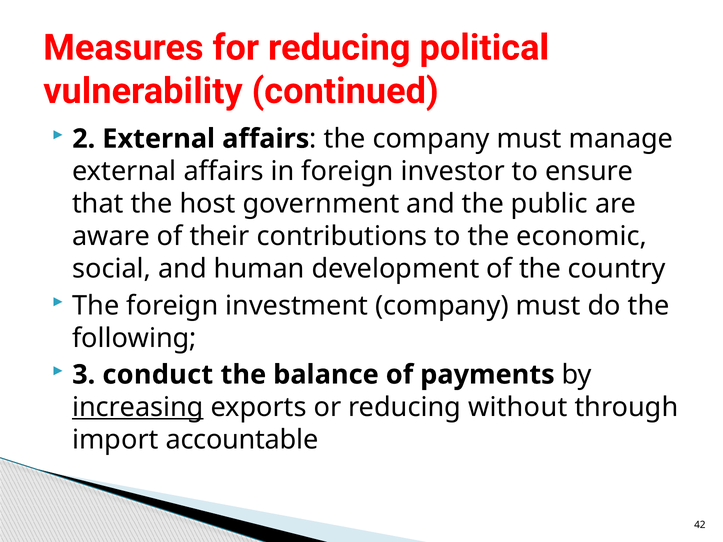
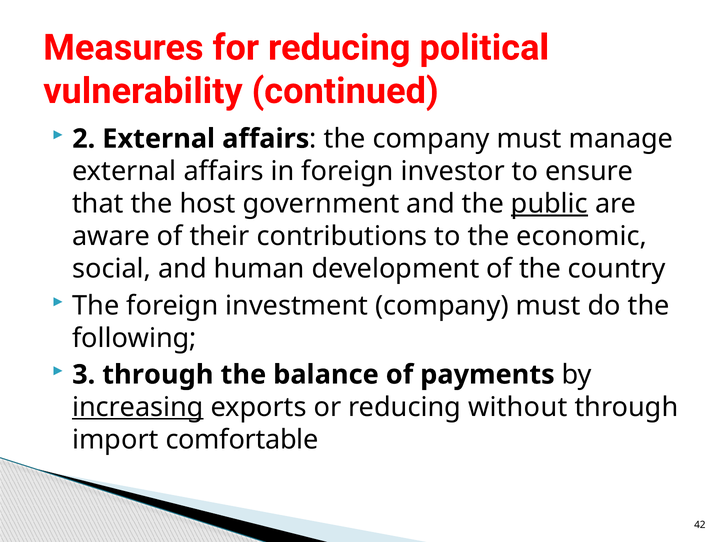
public underline: none -> present
3 conduct: conduct -> through
accountable: accountable -> comfortable
